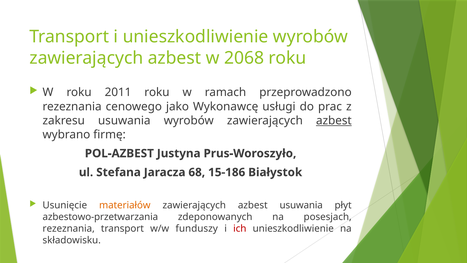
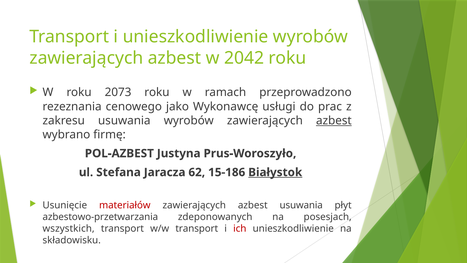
2068: 2068 -> 2042
2011: 2011 -> 2073
68: 68 -> 62
Białystok underline: none -> present
materiałów colour: orange -> red
rezeznania at (69, 228): rezeznania -> wszystkich
w/w funduszy: funduszy -> transport
